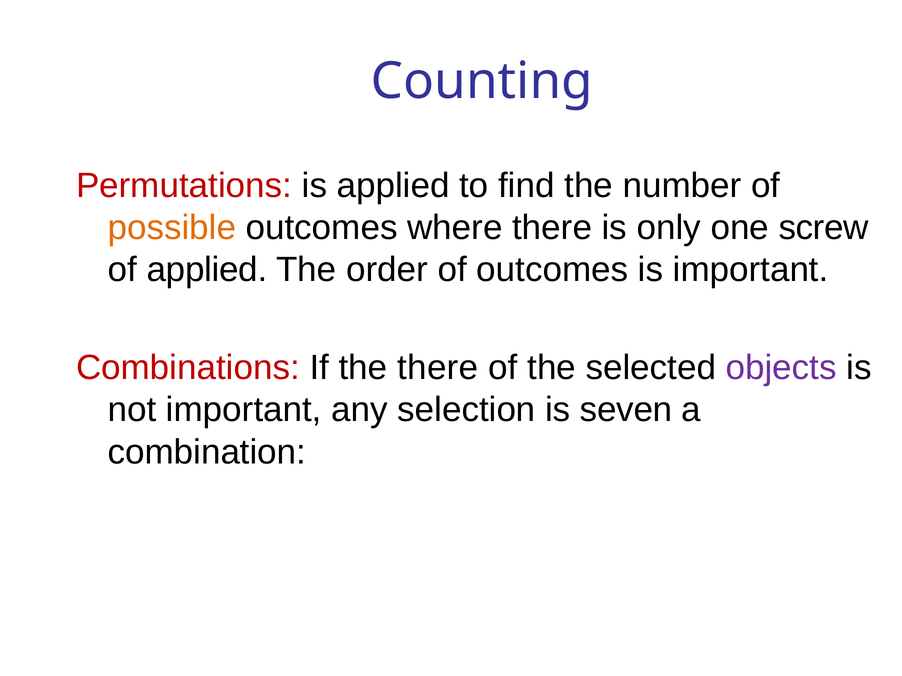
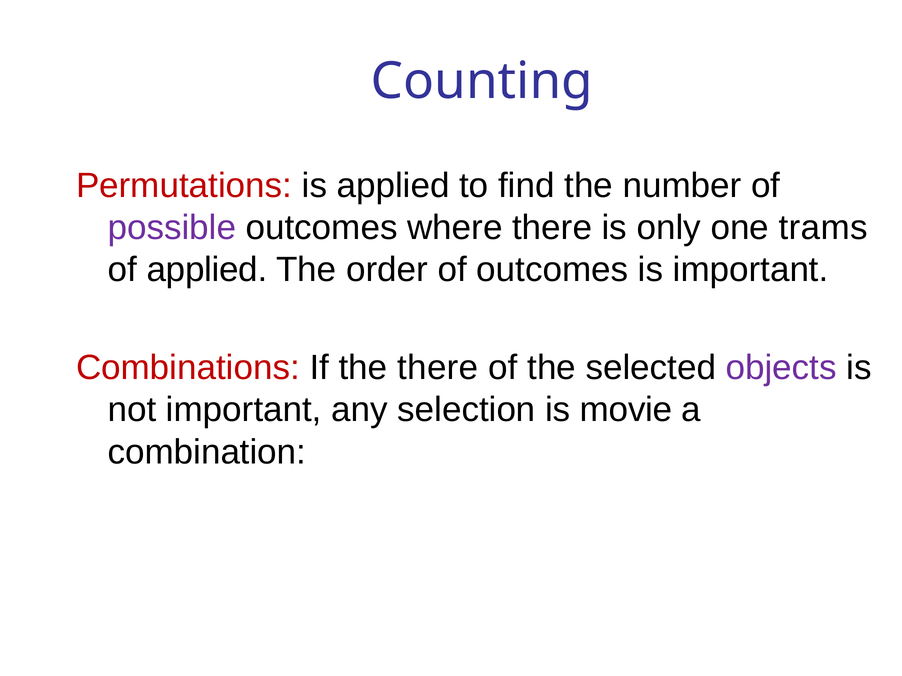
possible colour: orange -> purple
screw: screw -> trams
seven: seven -> movie
